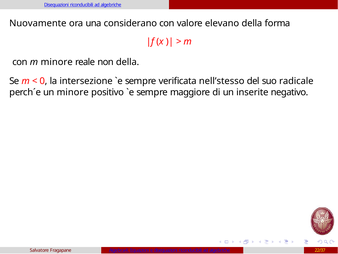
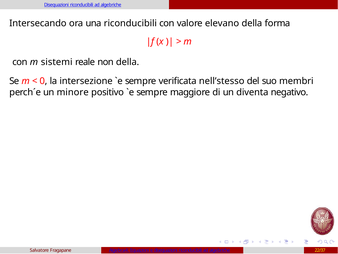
Nuovamente: Nuovamente -> Intersecando
una considerano: considerano -> riconducibili
m minore: minore -> sistemi
radicale: radicale -> membri
inserite: inserite -> diventa
